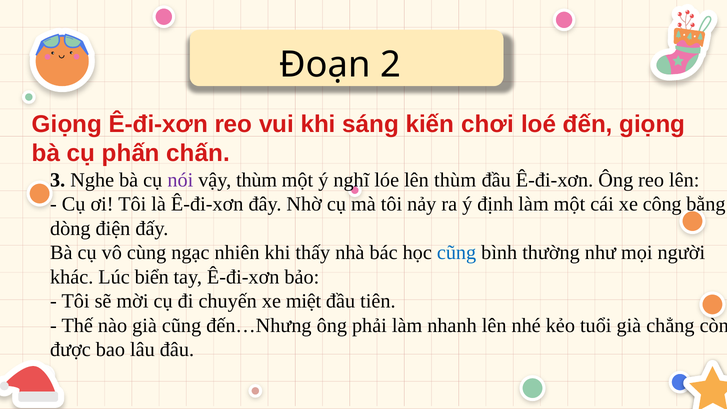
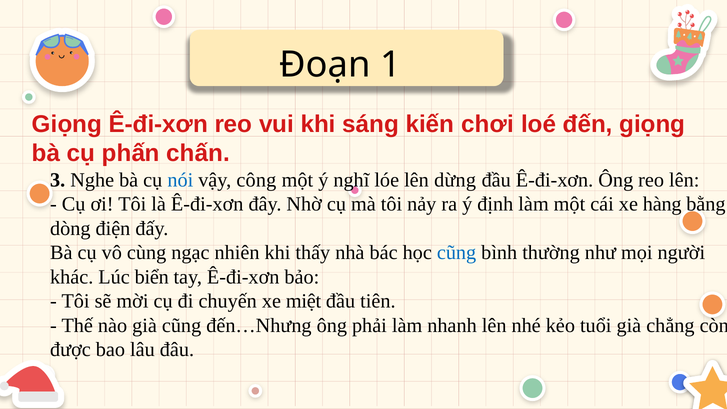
2: 2 -> 1
nói colour: purple -> blue
vậy thùm: thùm -> công
lên thùm: thùm -> dừng
công: công -> hàng
